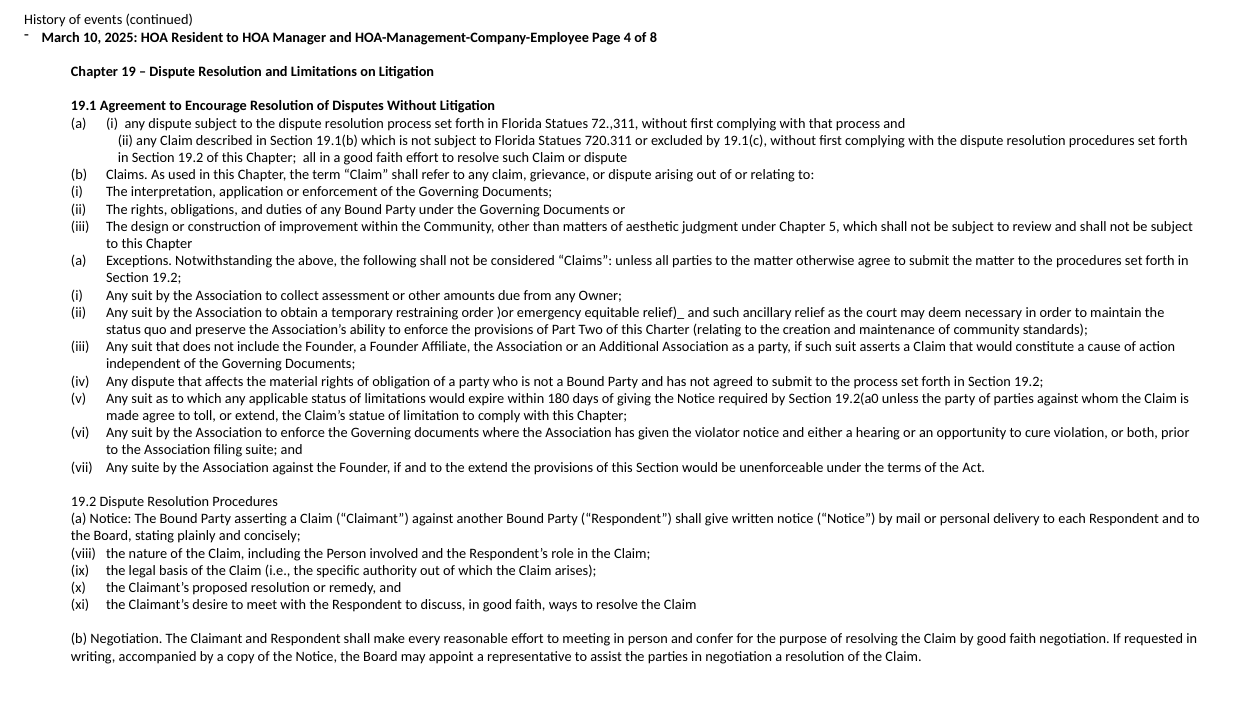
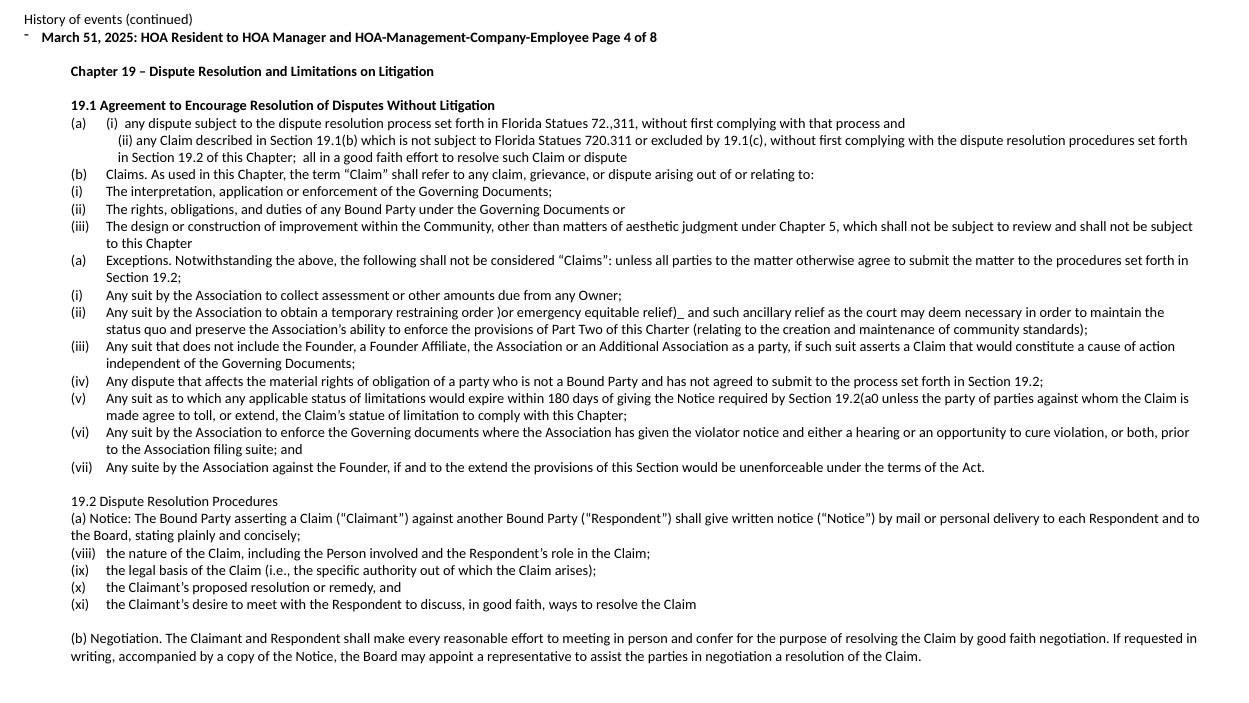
10: 10 -> 51
